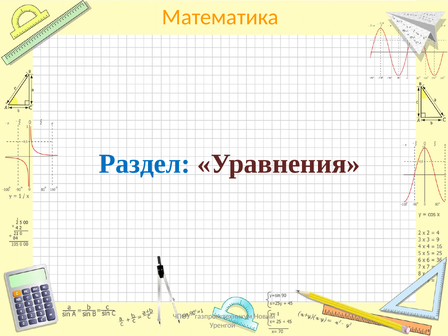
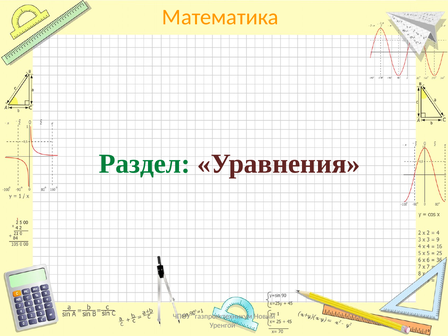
Раздел colour: blue -> green
